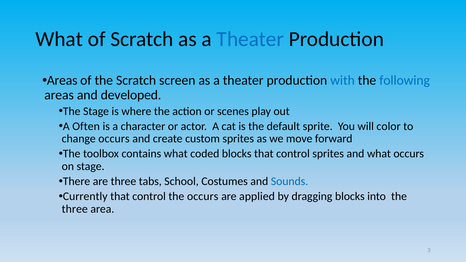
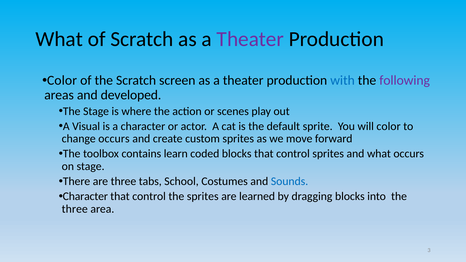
Theater at (250, 39) colour: blue -> purple
Areas at (62, 81): Areas -> Color
following colour: blue -> purple
Often: Often -> Visual
contains what: what -> learn
Currently at (85, 196): Currently -> Character
the occurs: occurs -> sprites
applied: applied -> learned
